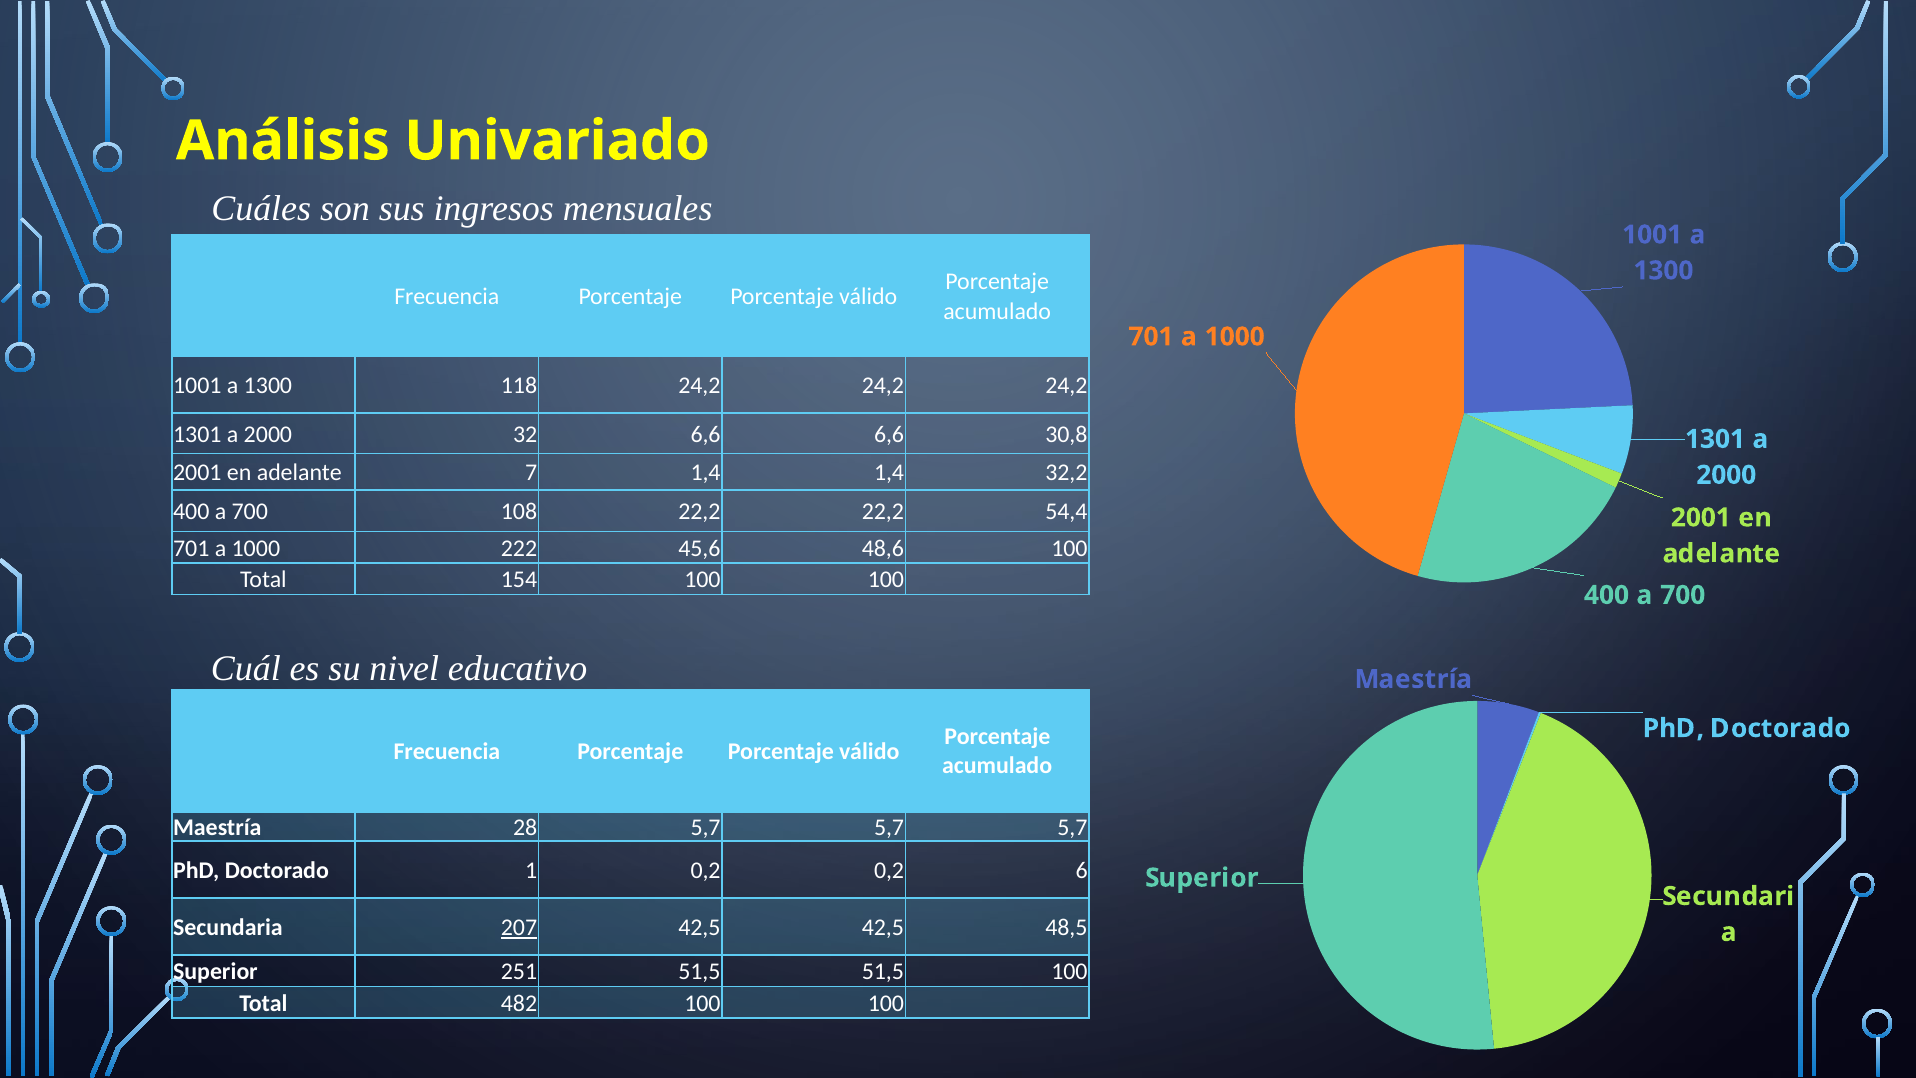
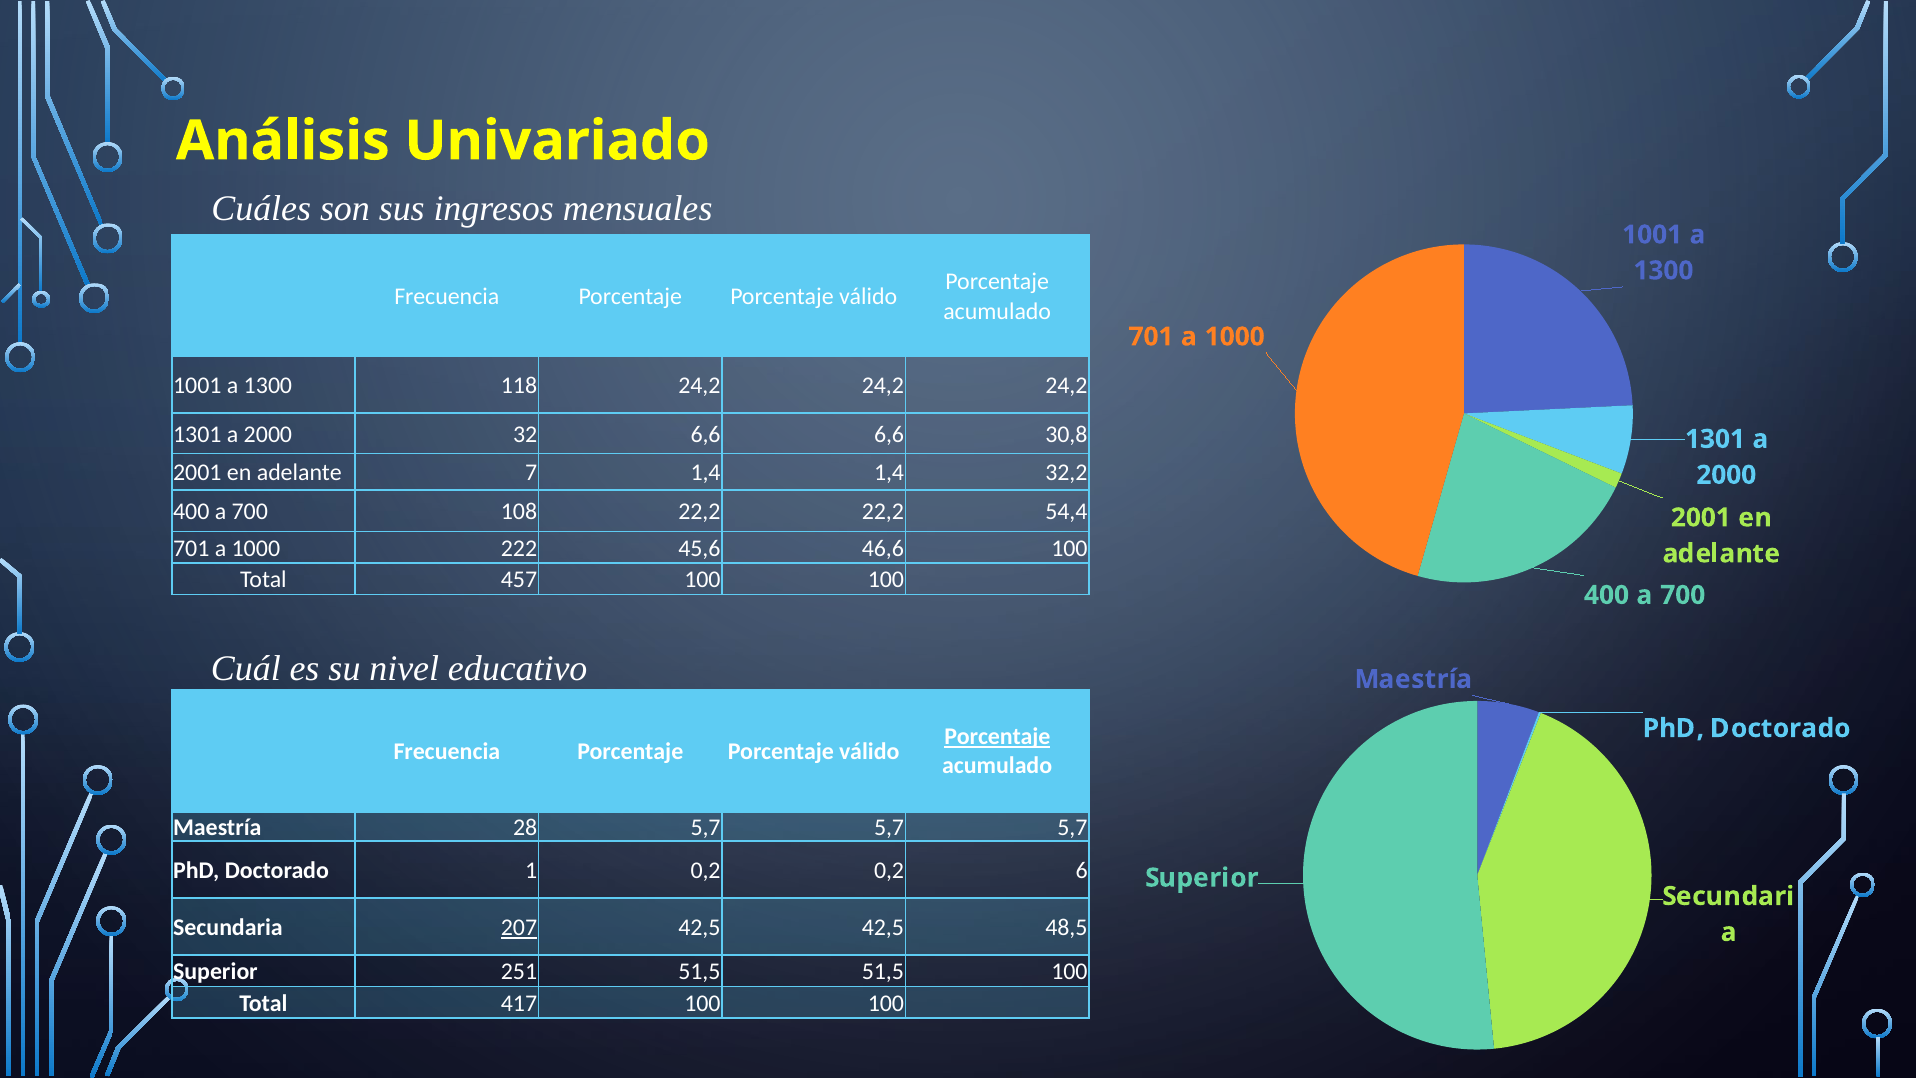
48,6: 48,6 -> 46,6
154: 154 -> 457
Porcentaje at (997, 737) underline: none -> present
482: 482 -> 417
